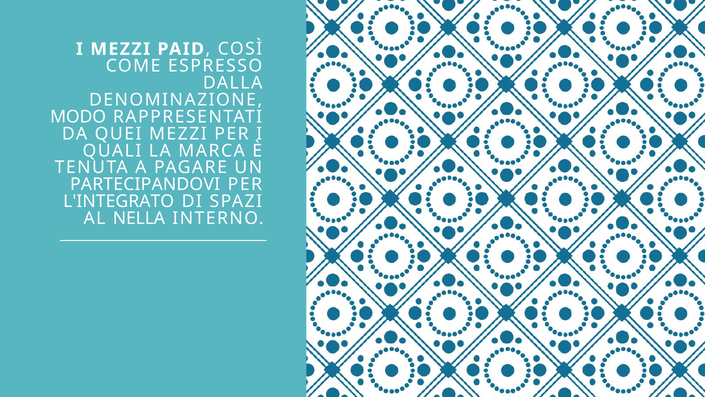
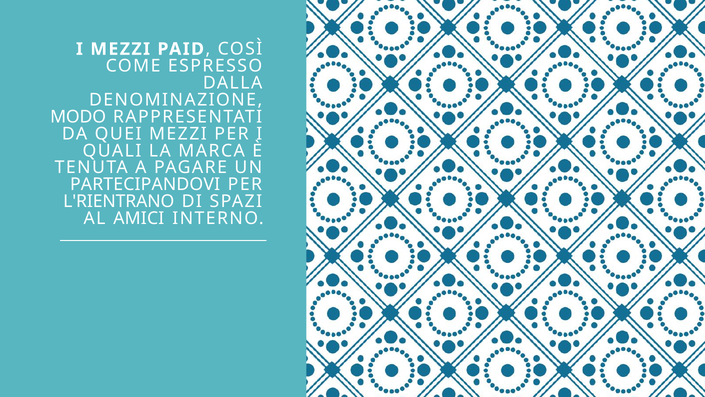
L'INTEGRATO: L'INTEGRATO -> L'RIENTRANO
NELLA: NELLA -> AMICI
